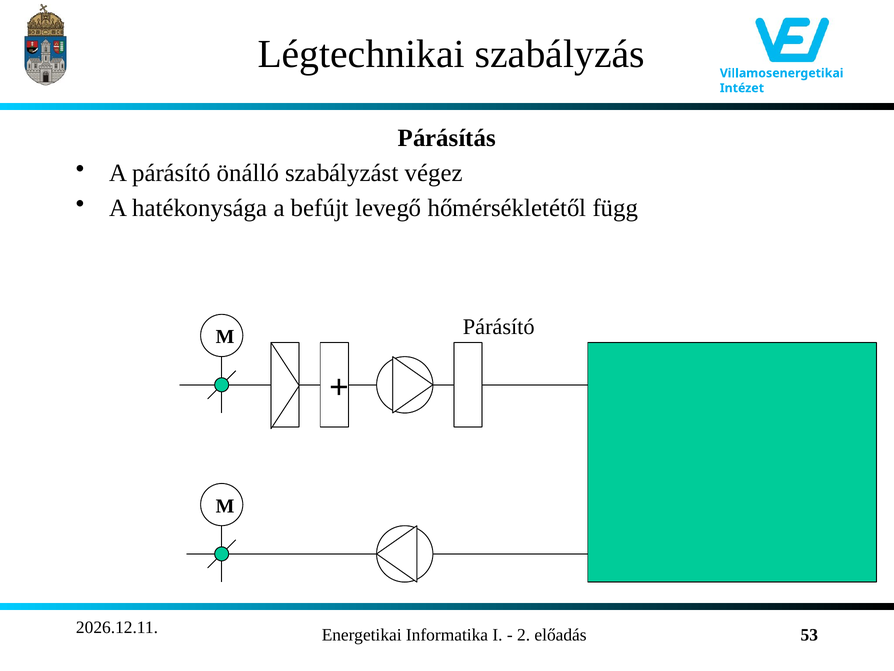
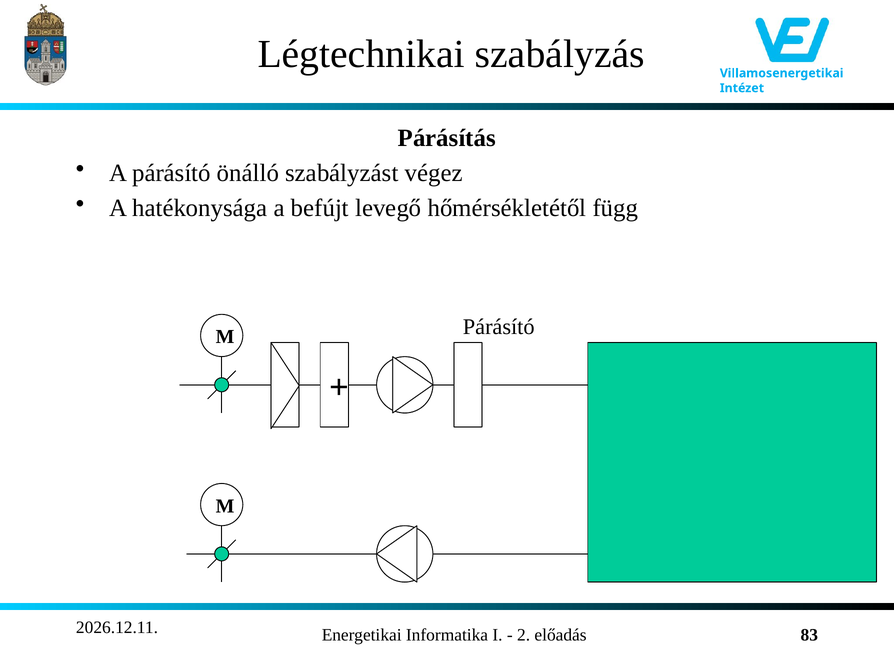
53: 53 -> 83
